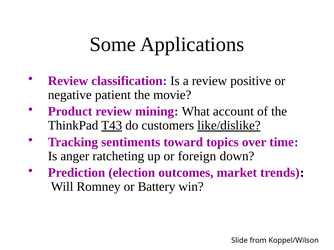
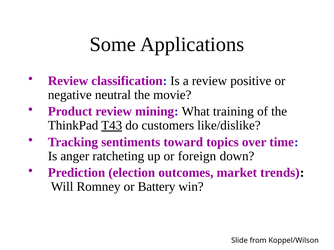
patient: patient -> neutral
account: account -> training
like/dislike underline: present -> none
